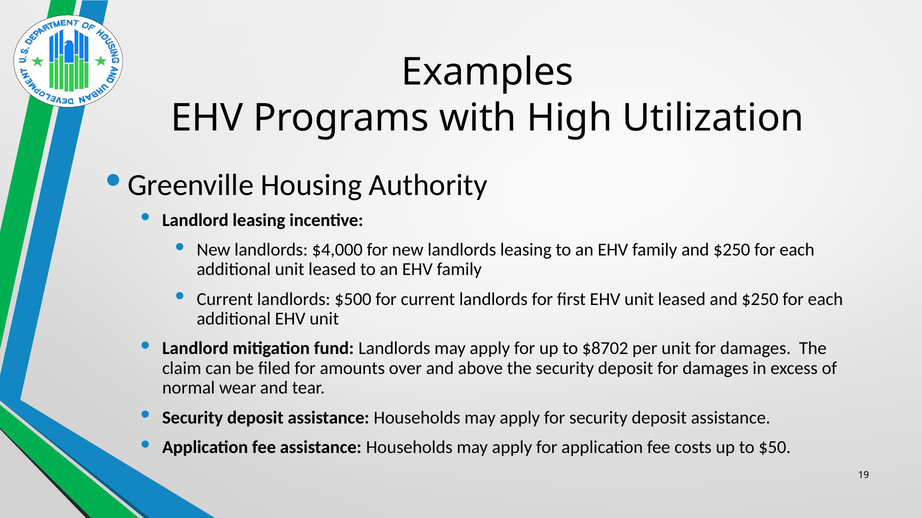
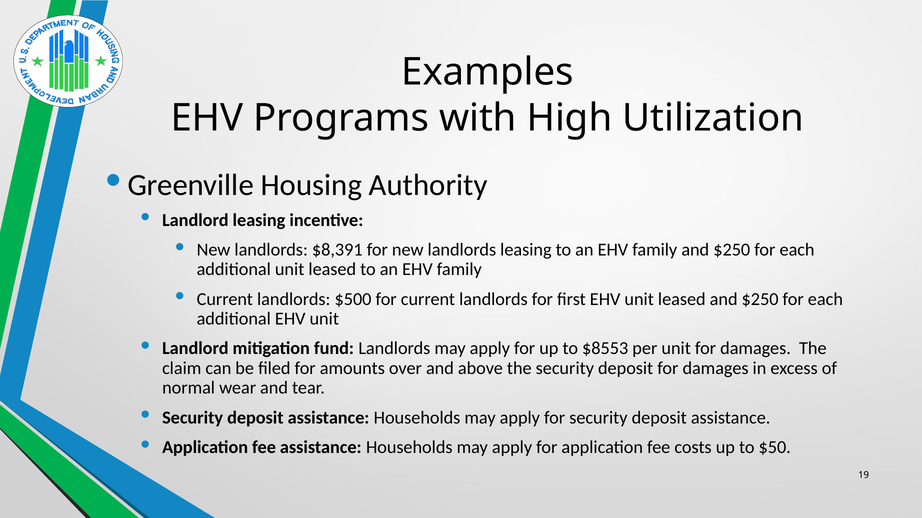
$4,000: $4,000 -> $8,391
$8702: $8702 -> $8553
